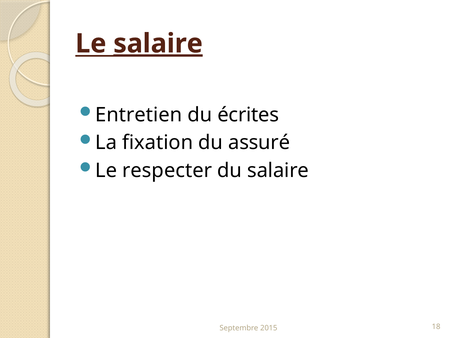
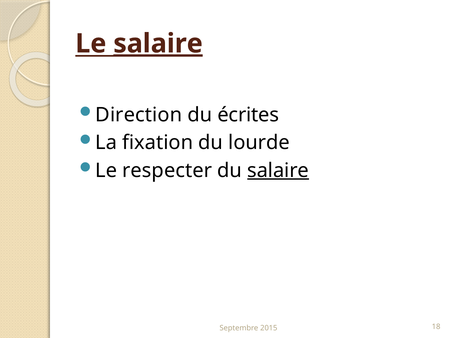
Entretien: Entretien -> Direction
assuré: assuré -> lourde
salaire at (278, 171) underline: none -> present
